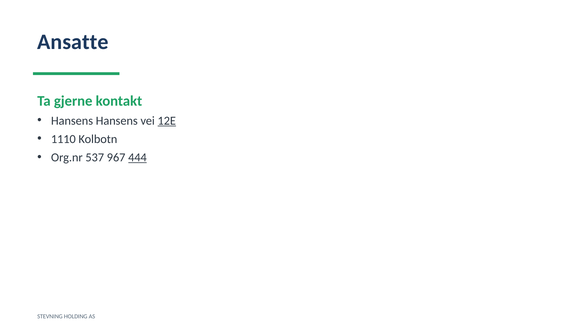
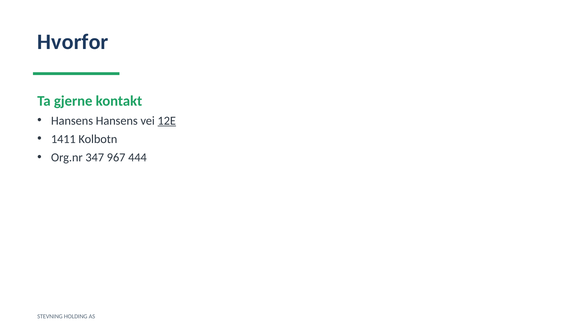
Ansatte: Ansatte -> Hvorfor
1110: 1110 -> 1411
537: 537 -> 347
444 underline: present -> none
